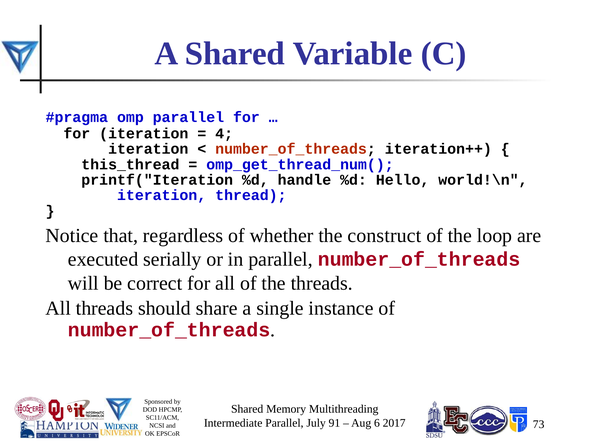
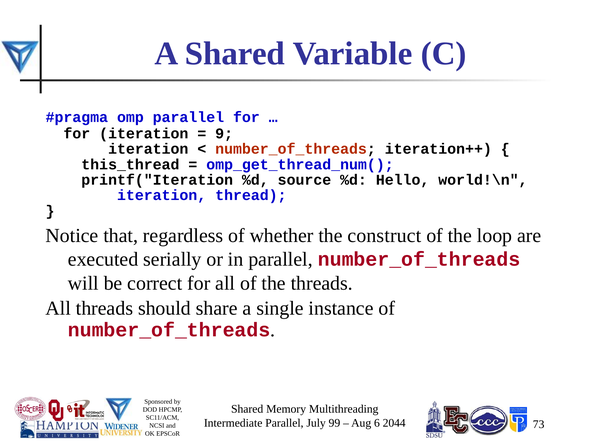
4: 4 -> 9
handle: handle -> source
91: 91 -> 99
2017: 2017 -> 2044
